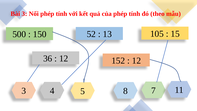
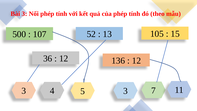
150: 150 -> 107
152: 152 -> 136
5 8: 8 -> 3
